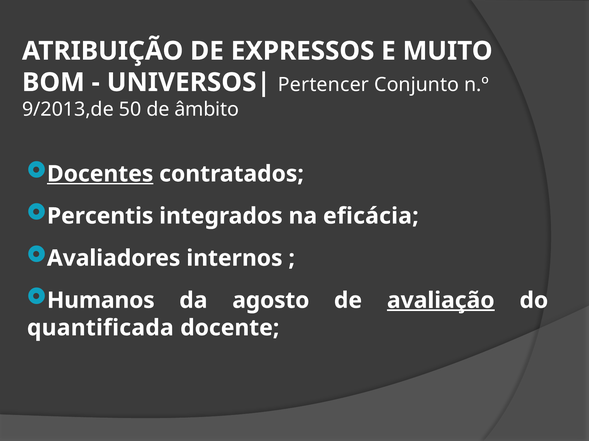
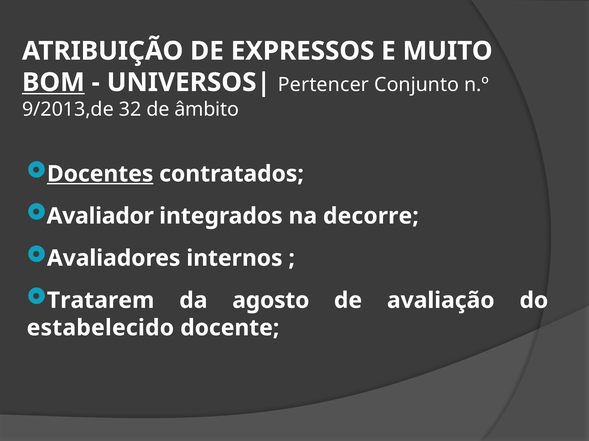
BOM underline: none -> present
50: 50 -> 32
Percentis: Percentis -> Avaliador
eficácia: eficácia -> decorre
Humanos: Humanos -> Tratarem
avaliação underline: present -> none
quantificada: quantificada -> estabelecido
